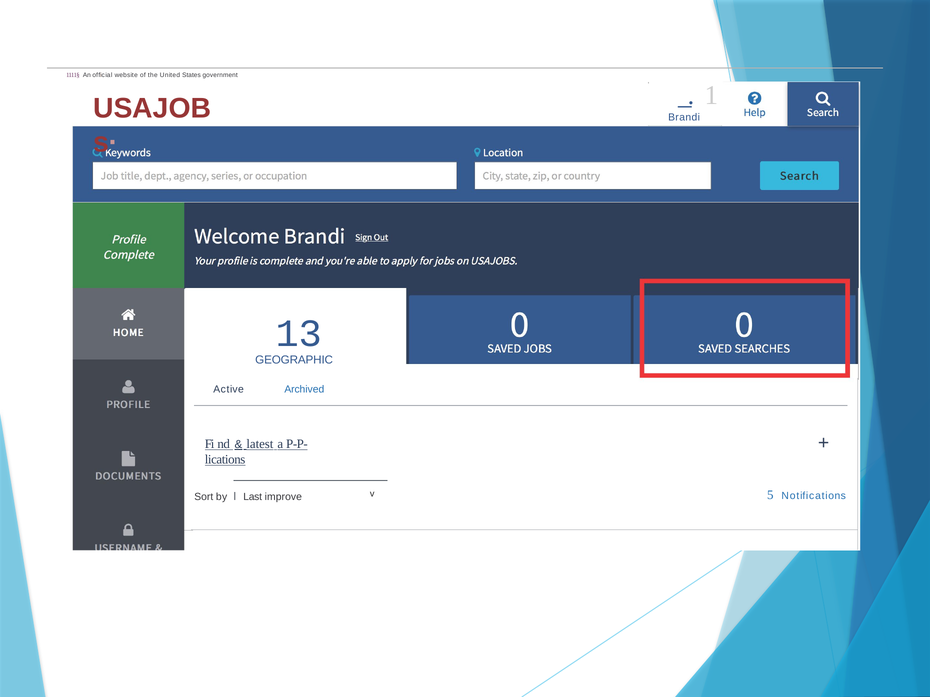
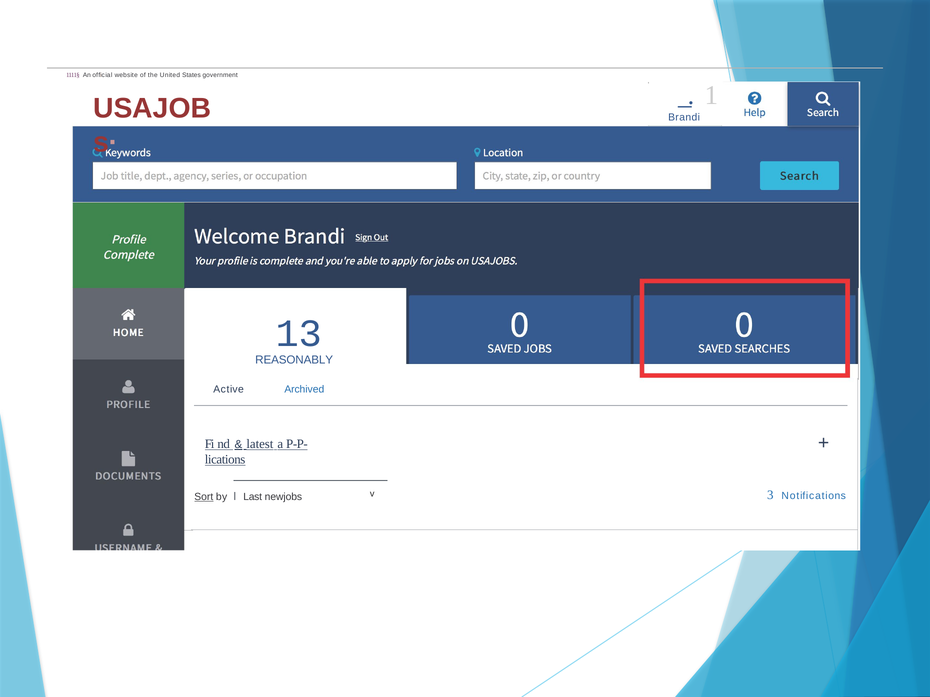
GEOGRAPHIC: GEOGRAPHIC -> REASONABLY
Sort underline: none -> present
improve: improve -> newjobs
5: 5 -> 3
